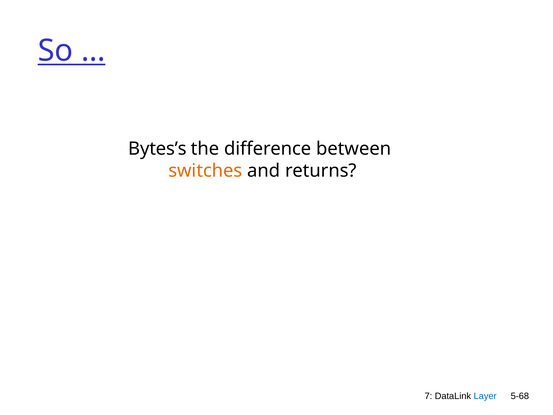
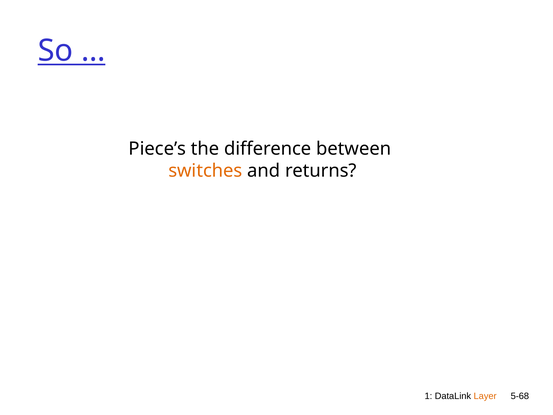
Bytes’s: Bytes’s -> Piece’s
7: 7 -> 1
Layer colour: blue -> orange
